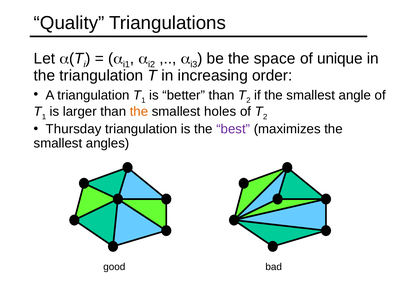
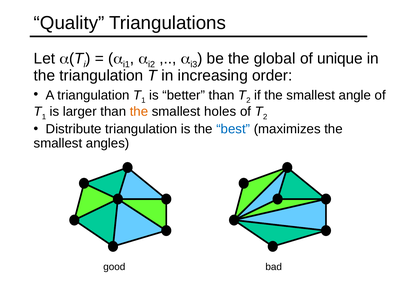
space: space -> global
Thursday: Thursday -> Distribute
best colour: purple -> blue
